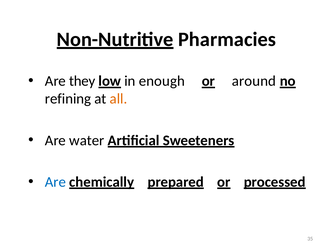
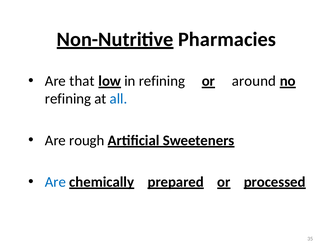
they: they -> that
in enough: enough -> refining
all colour: orange -> blue
water: water -> rough
